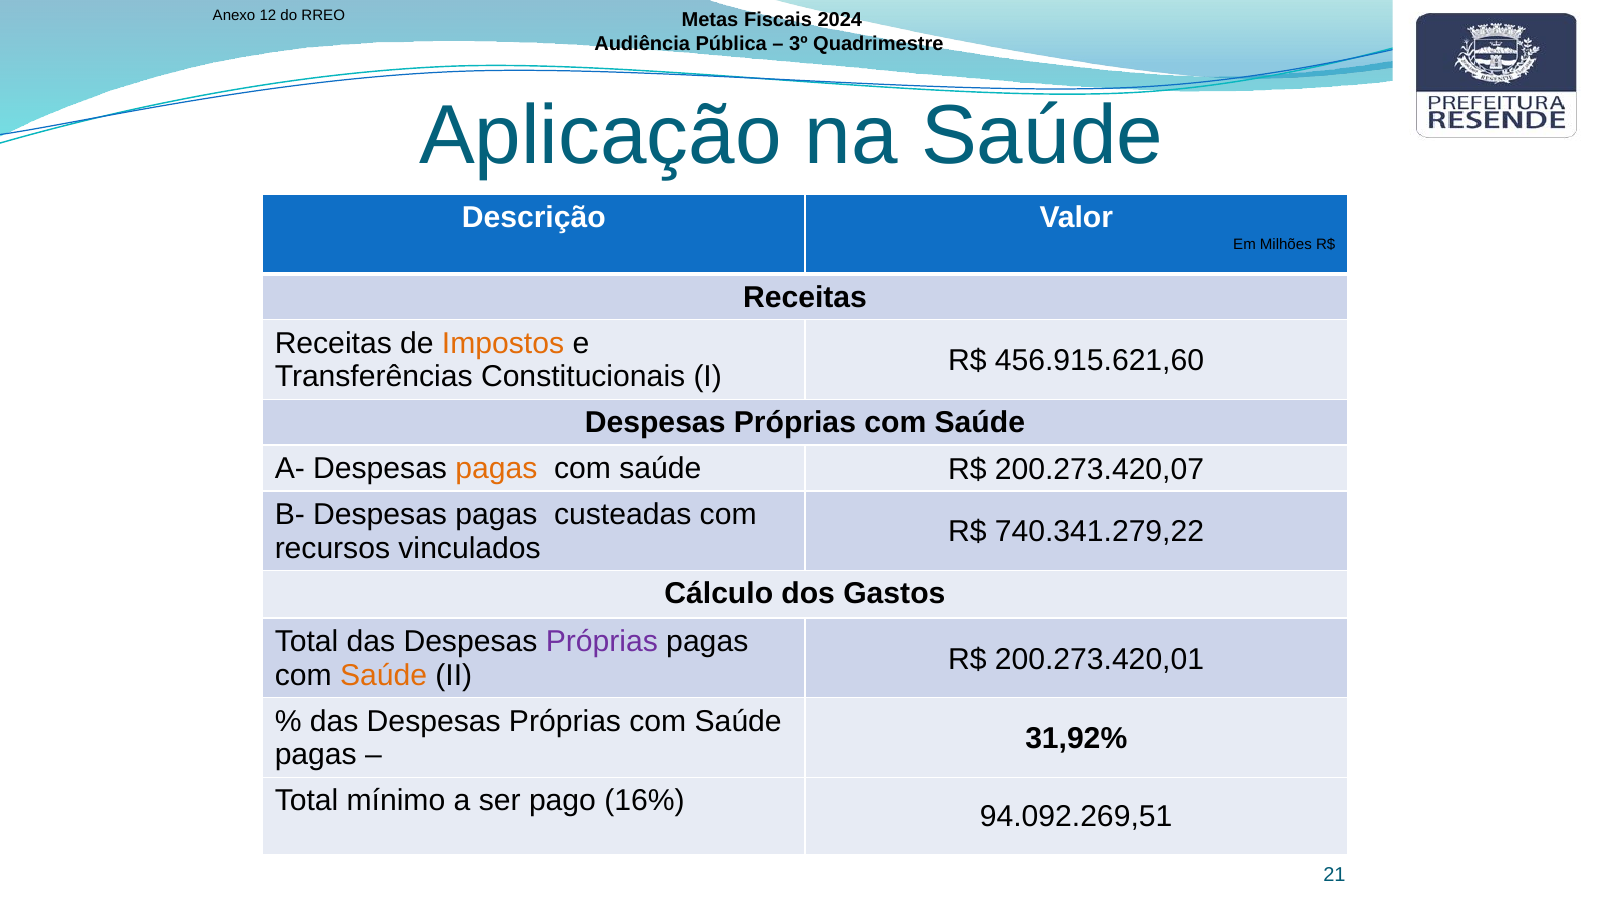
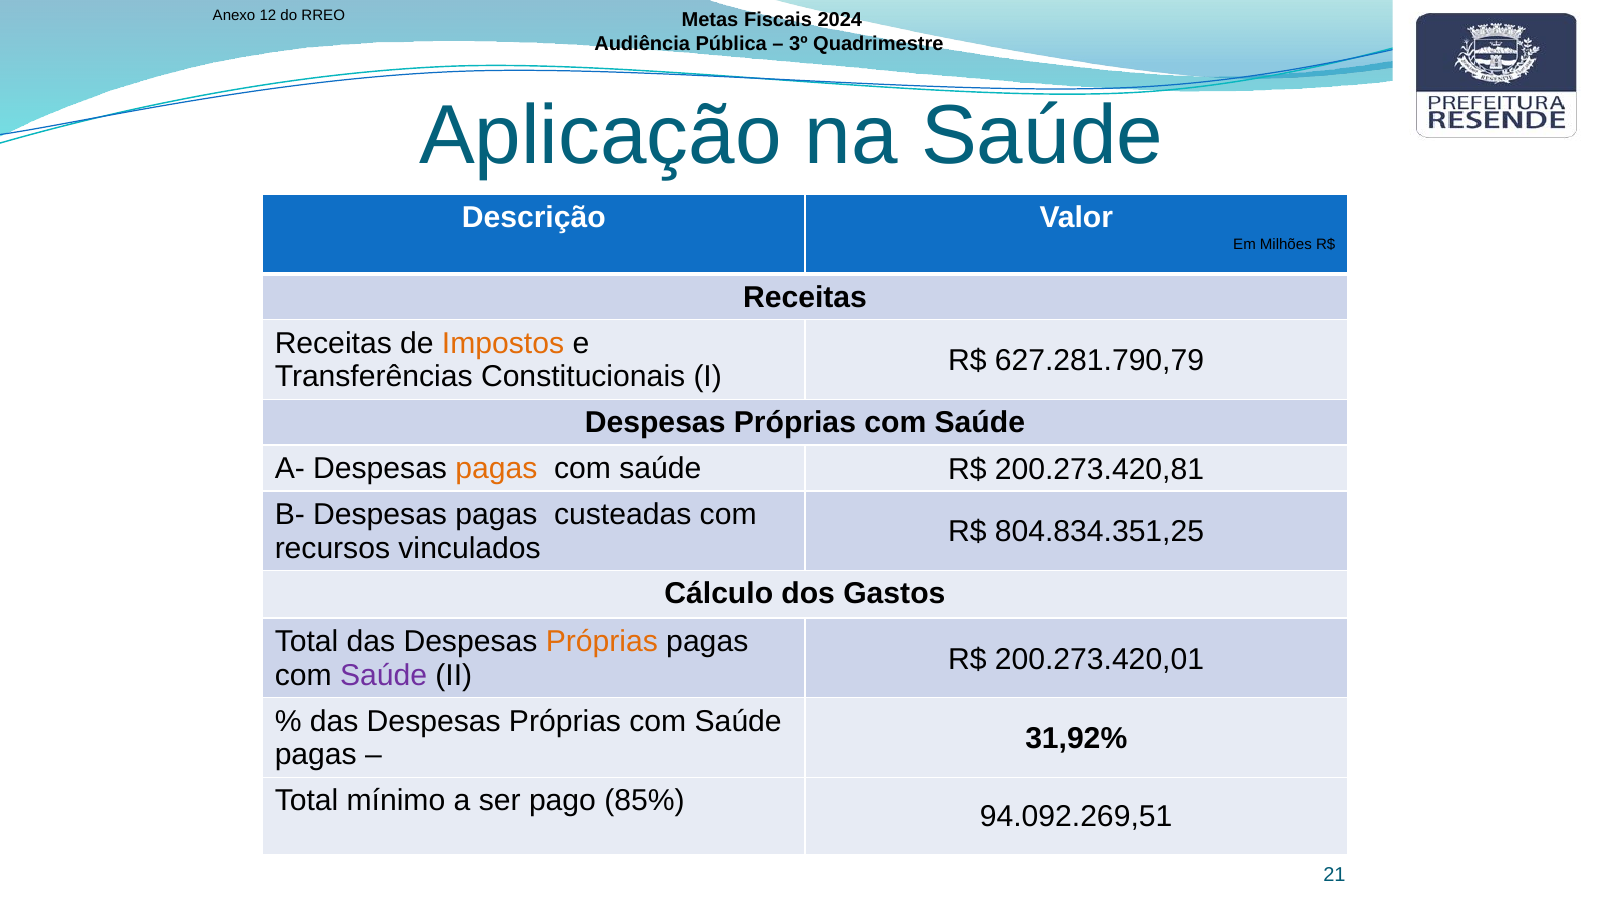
456.915.621,60: 456.915.621,60 -> 627.281.790,79
200.273.420,07: 200.273.420,07 -> 200.273.420,81
740.341.279,22: 740.341.279,22 -> 804.834.351,25
Próprias at (602, 642) colour: purple -> orange
Saúde at (384, 675) colour: orange -> purple
16%: 16% -> 85%
